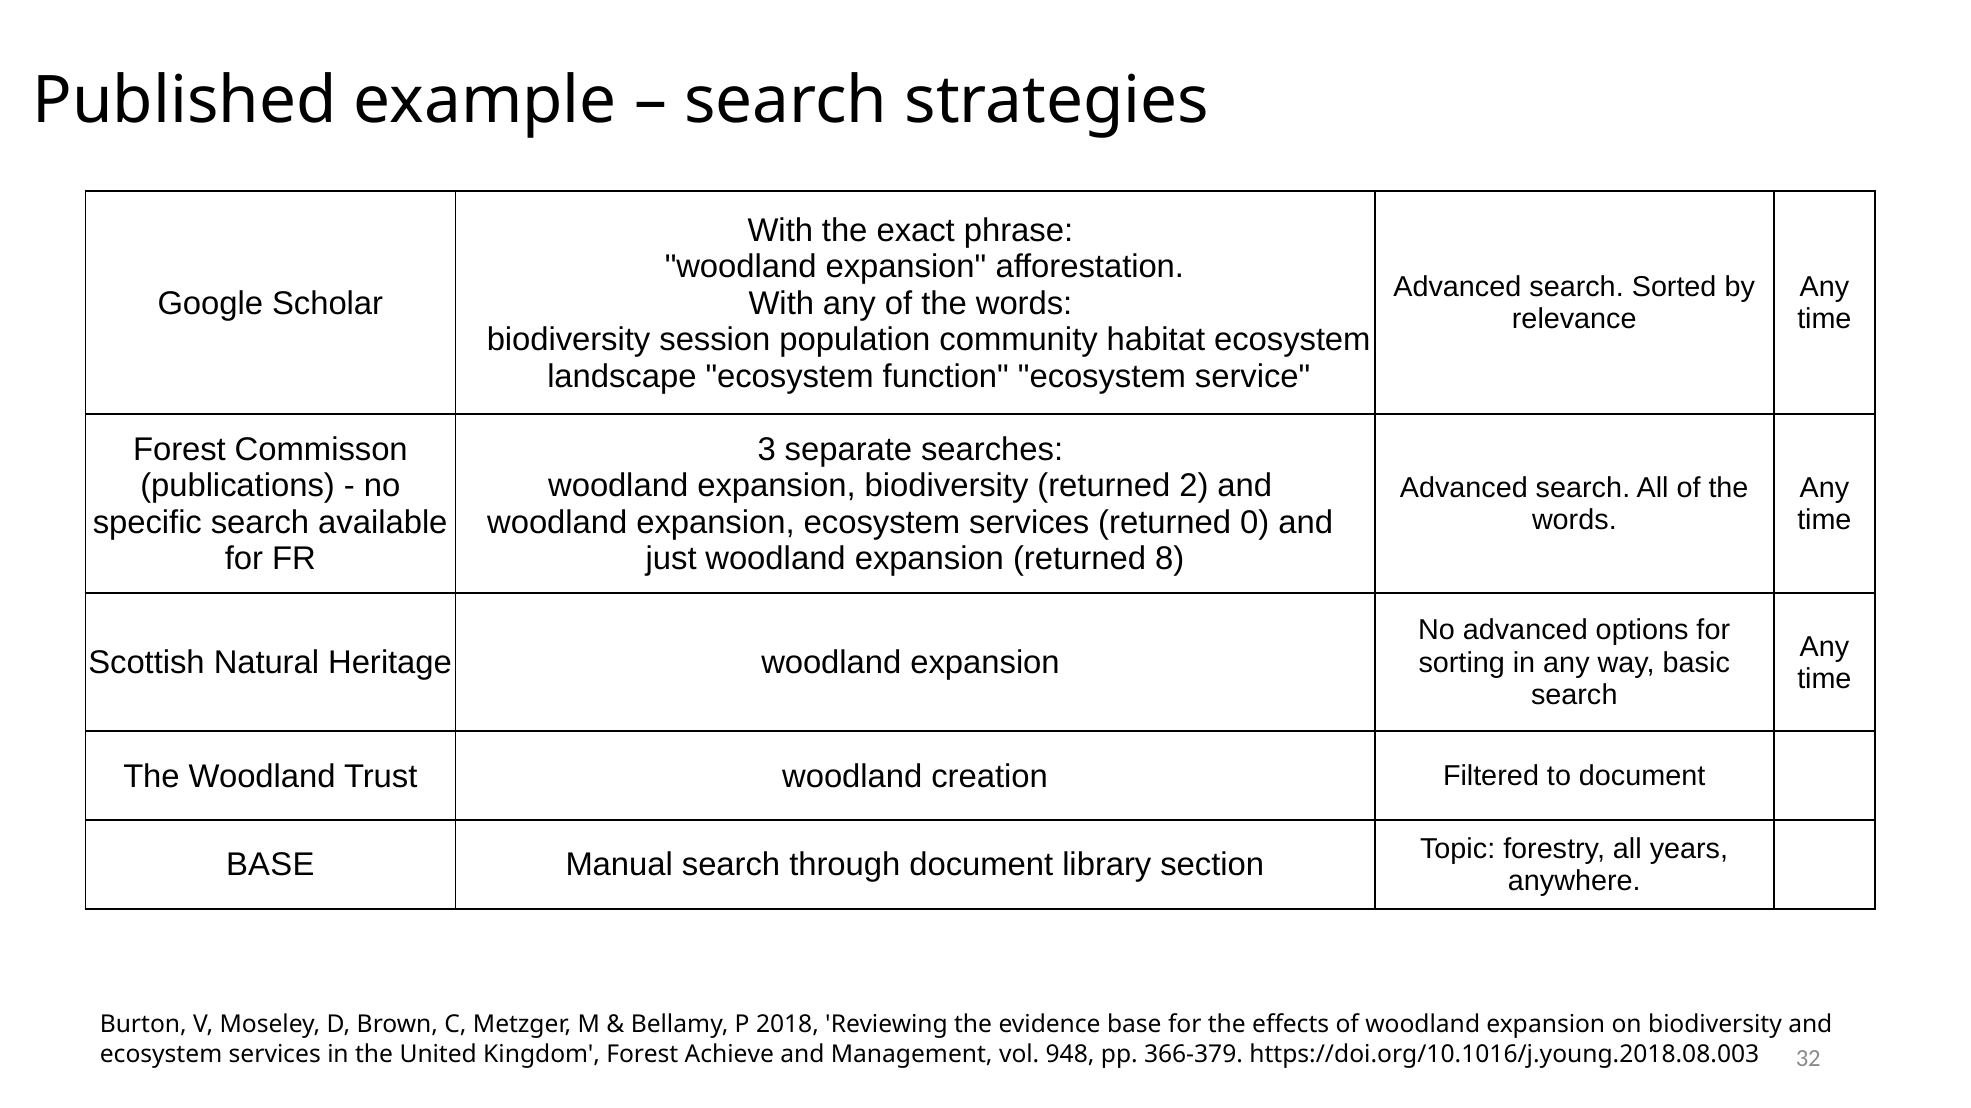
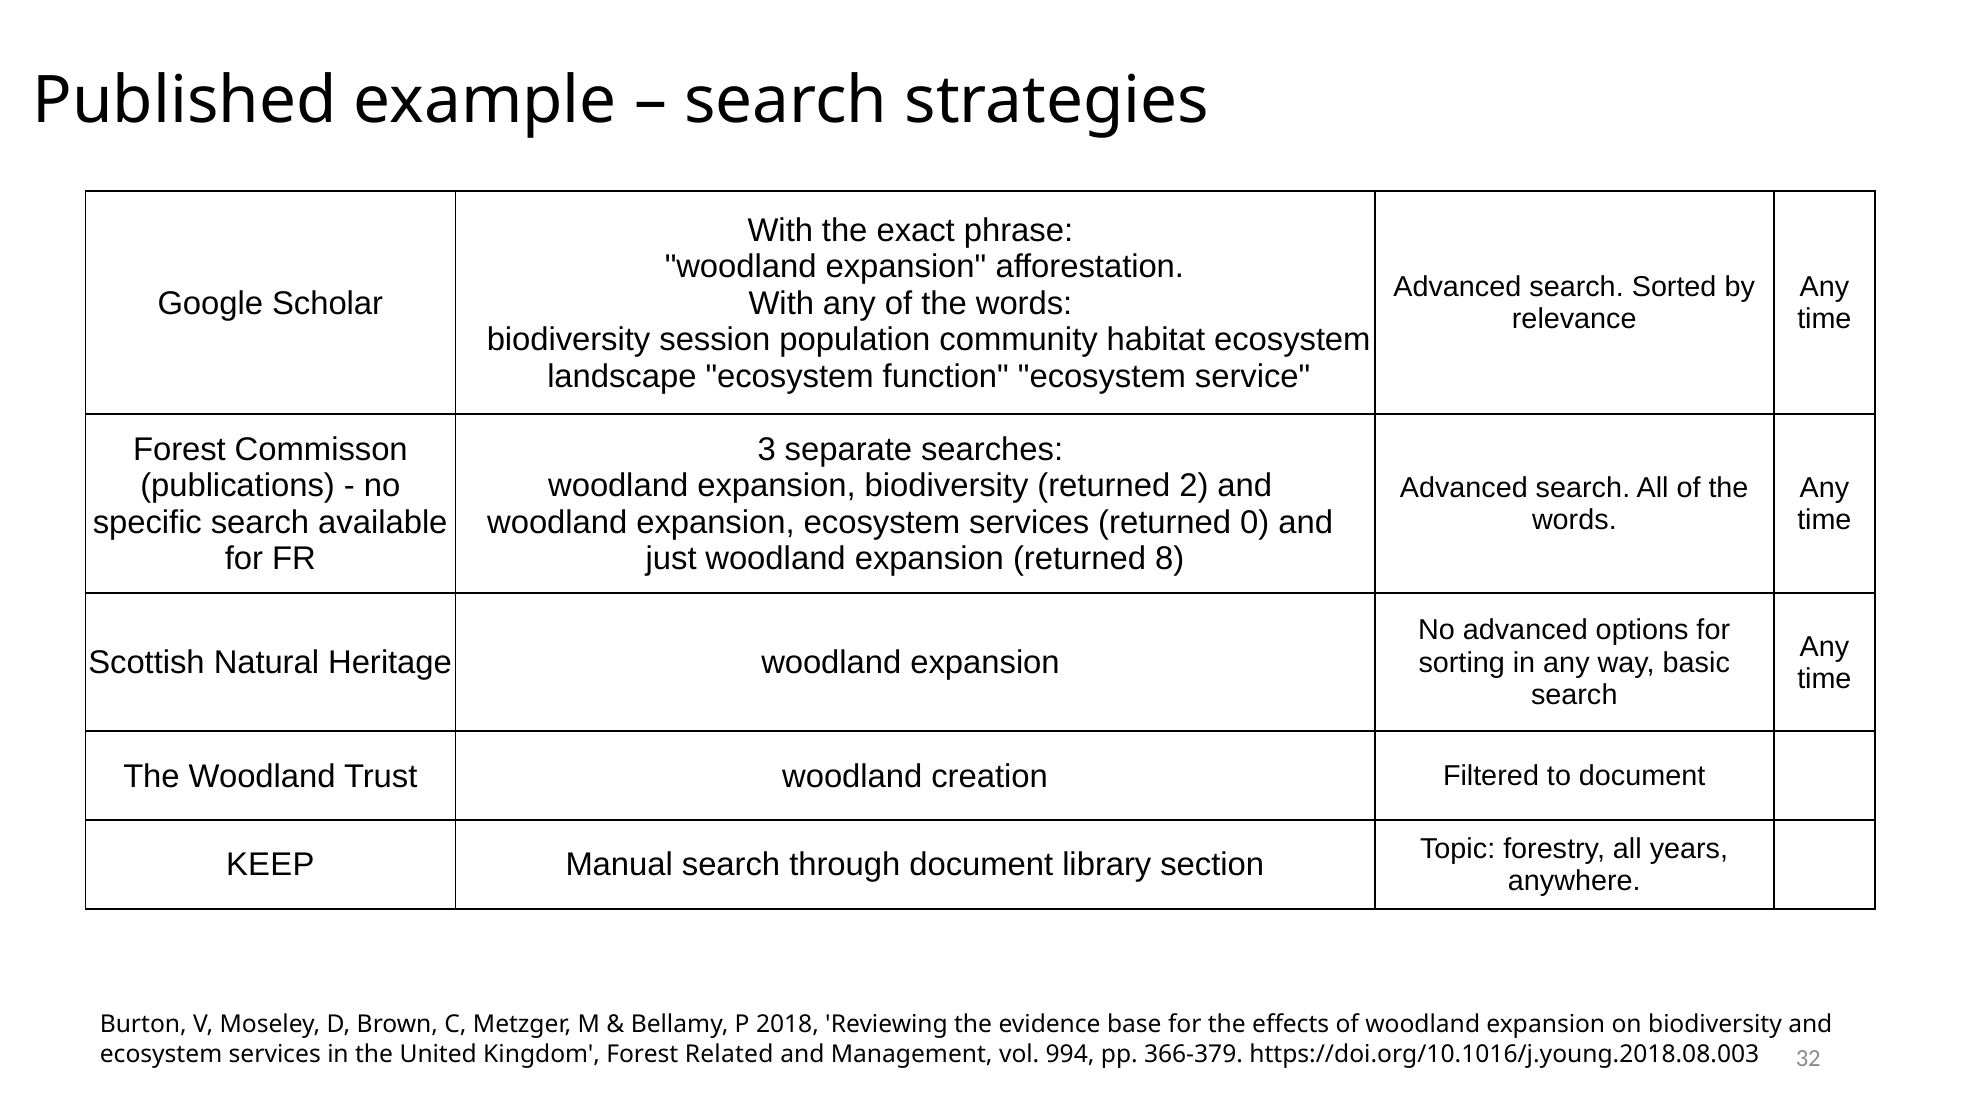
BASE at (270, 866): BASE -> KEEP
Achieve: Achieve -> Related
948: 948 -> 994
